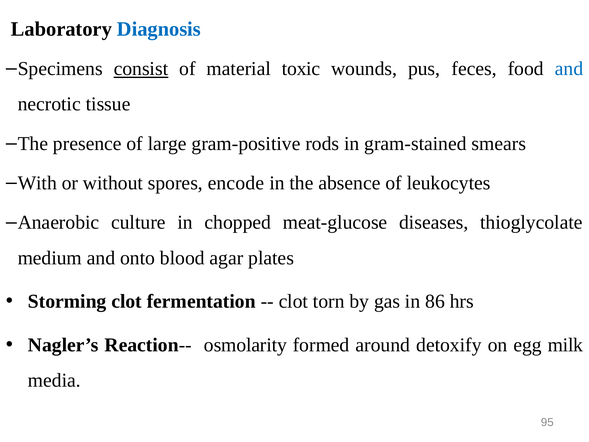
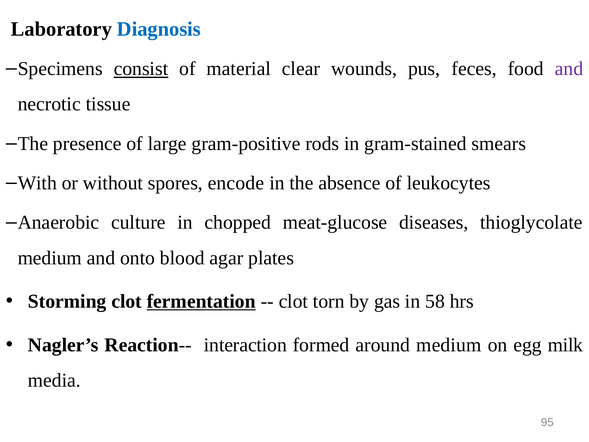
toxic: toxic -> clear
and at (569, 69) colour: blue -> purple
fermentation underline: none -> present
86: 86 -> 58
osmolarity: osmolarity -> interaction
around detoxify: detoxify -> medium
